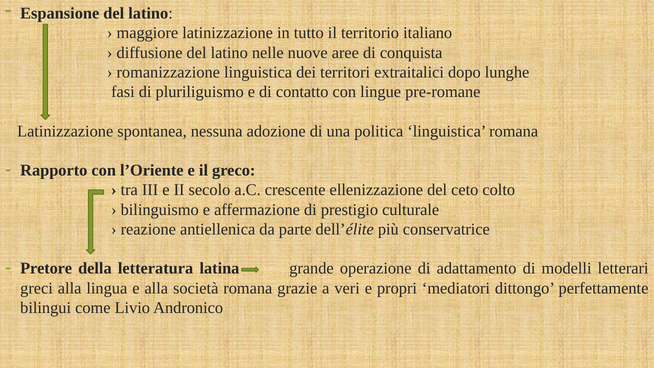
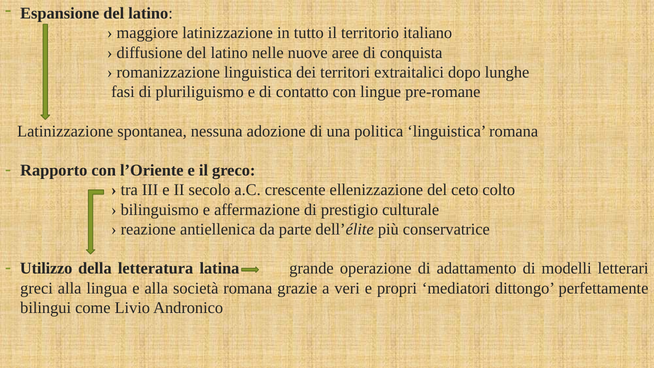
Pretore: Pretore -> Utilizzo
